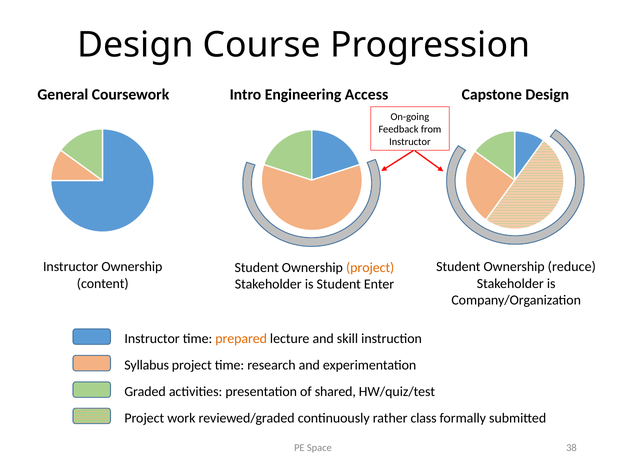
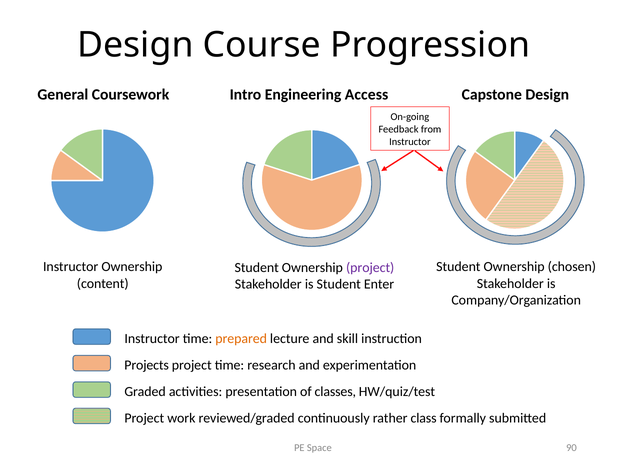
reduce: reduce -> chosen
project at (370, 268) colour: orange -> purple
Syllabus: Syllabus -> Projects
shared: shared -> classes
38: 38 -> 90
